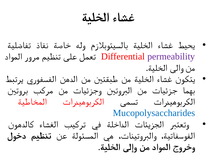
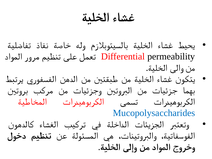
permeability colour: purple -> black
